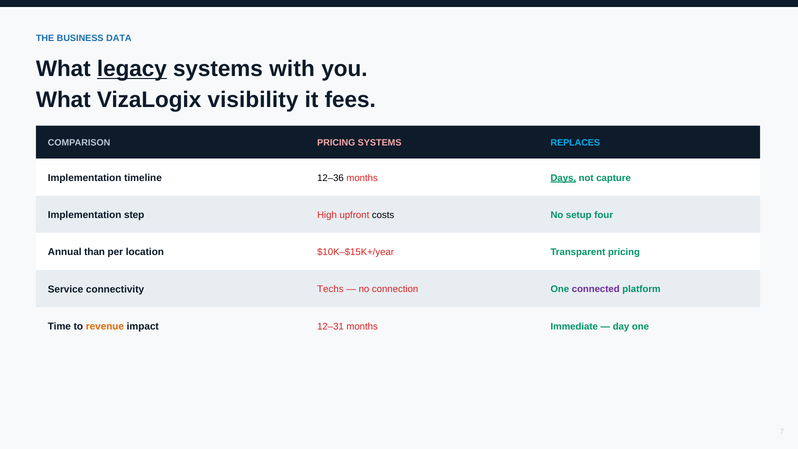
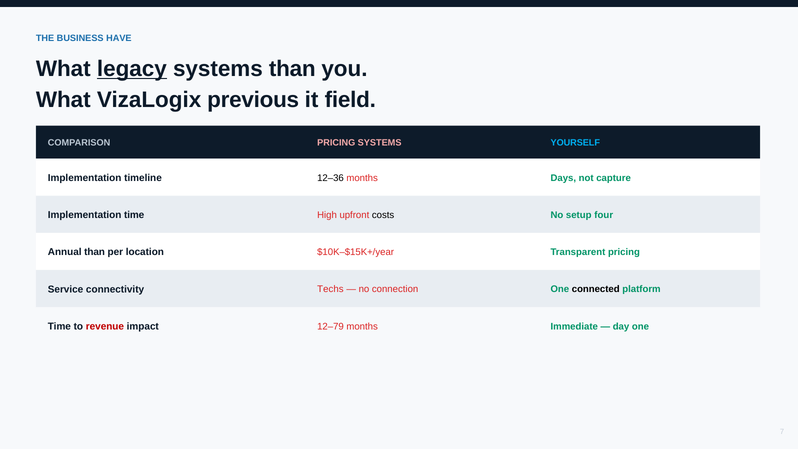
DATA: DATA -> HAVE
systems with: with -> than
visibility: visibility -> previous
fees: fees -> field
REPLACES: REPLACES -> YOURSELF
Days underline: present -> none
Implementation step: step -> time
connected colour: purple -> black
revenue colour: orange -> red
12–31: 12–31 -> 12–79
